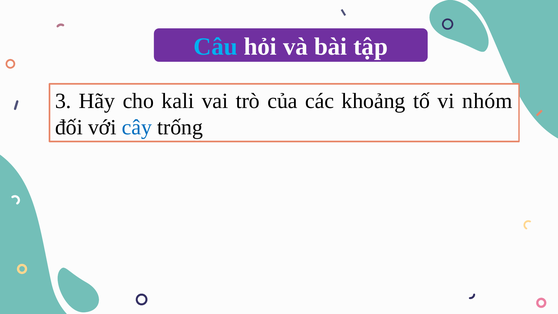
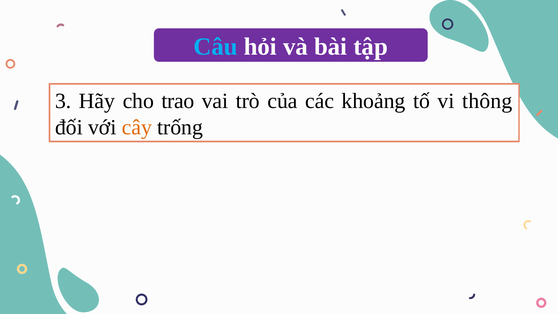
kali: kali -> trao
nhóm: nhóm -> thông
cây colour: blue -> orange
